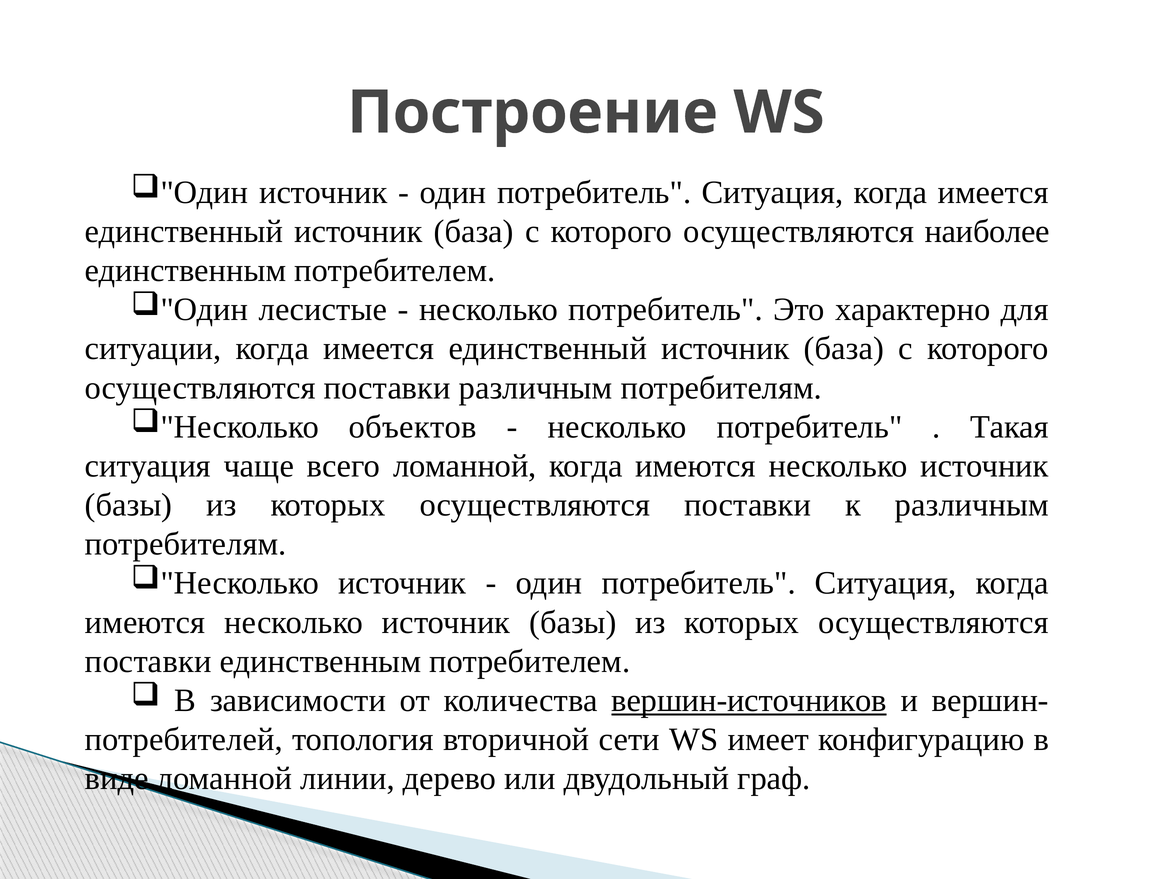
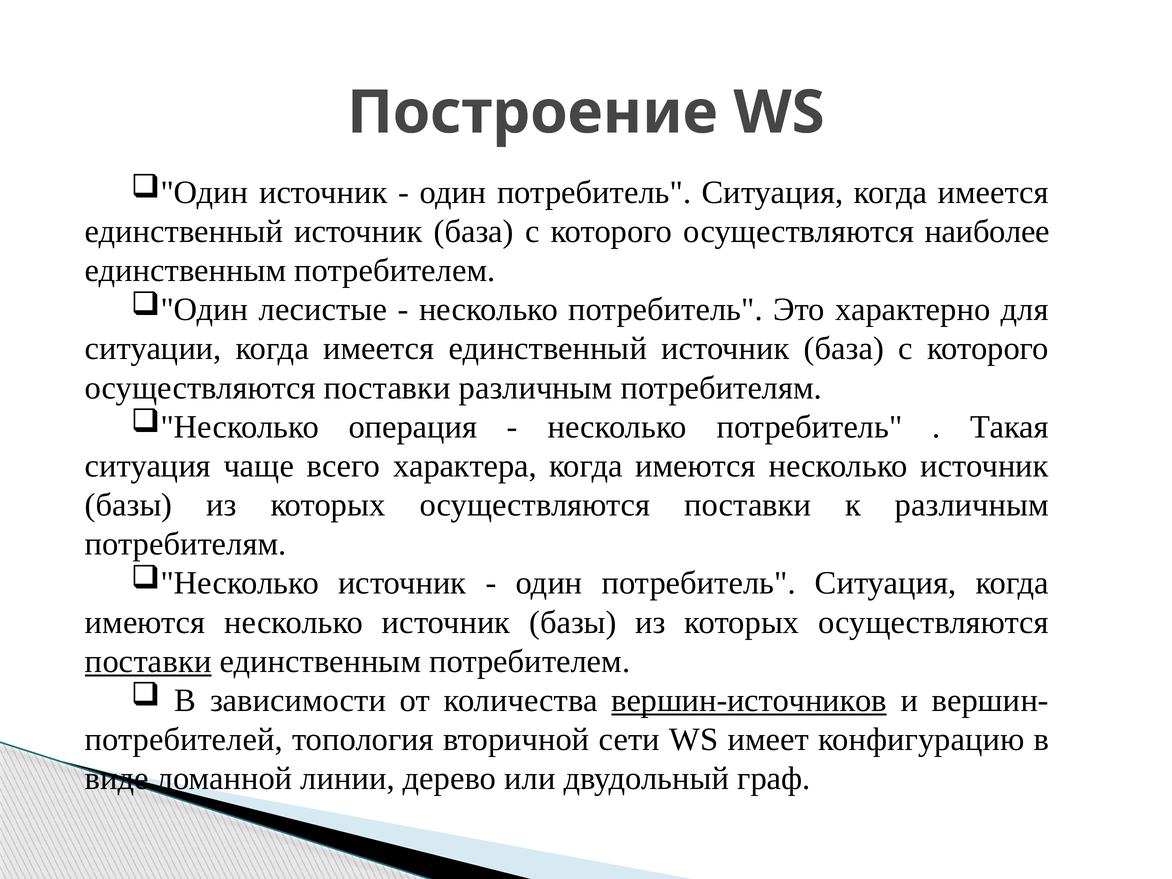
объектов: объектов -> операция
всего ломанной: ломанной -> характера
поставки at (148, 661) underline: none -> present
